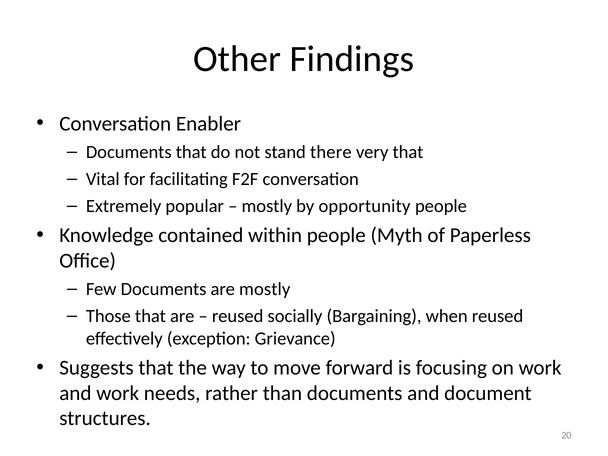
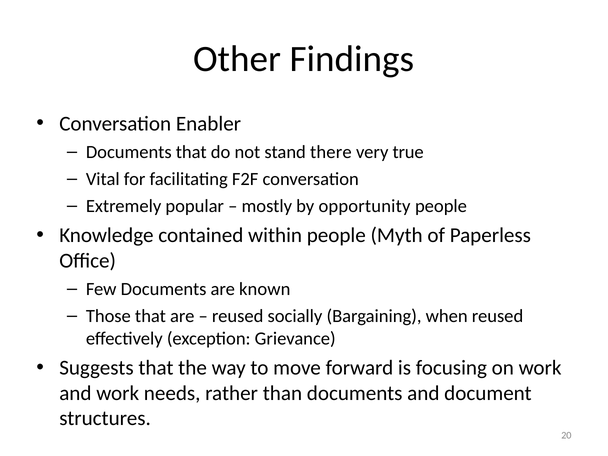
very that: that -> true
are mostly: mostly -> known
